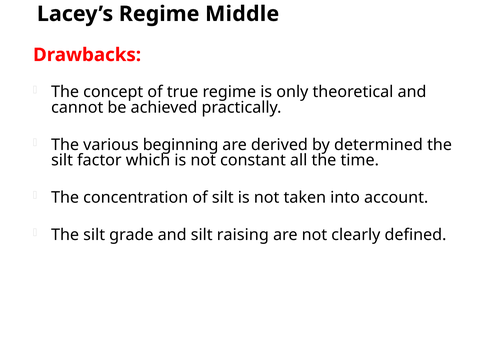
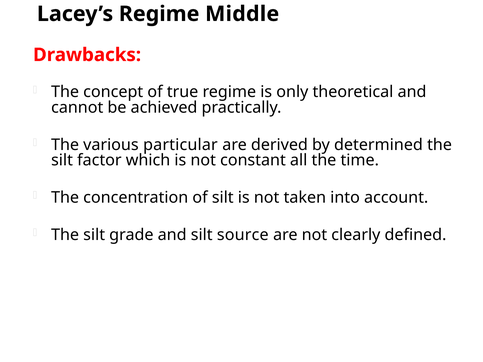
beginning: beginning -> particular
raising: raising -> source
